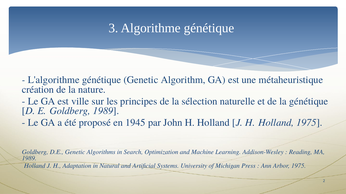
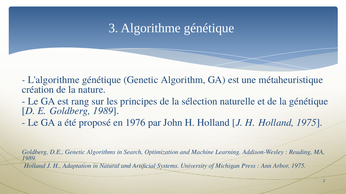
ville: ville -> rang
1945: 1945 -> 1976
